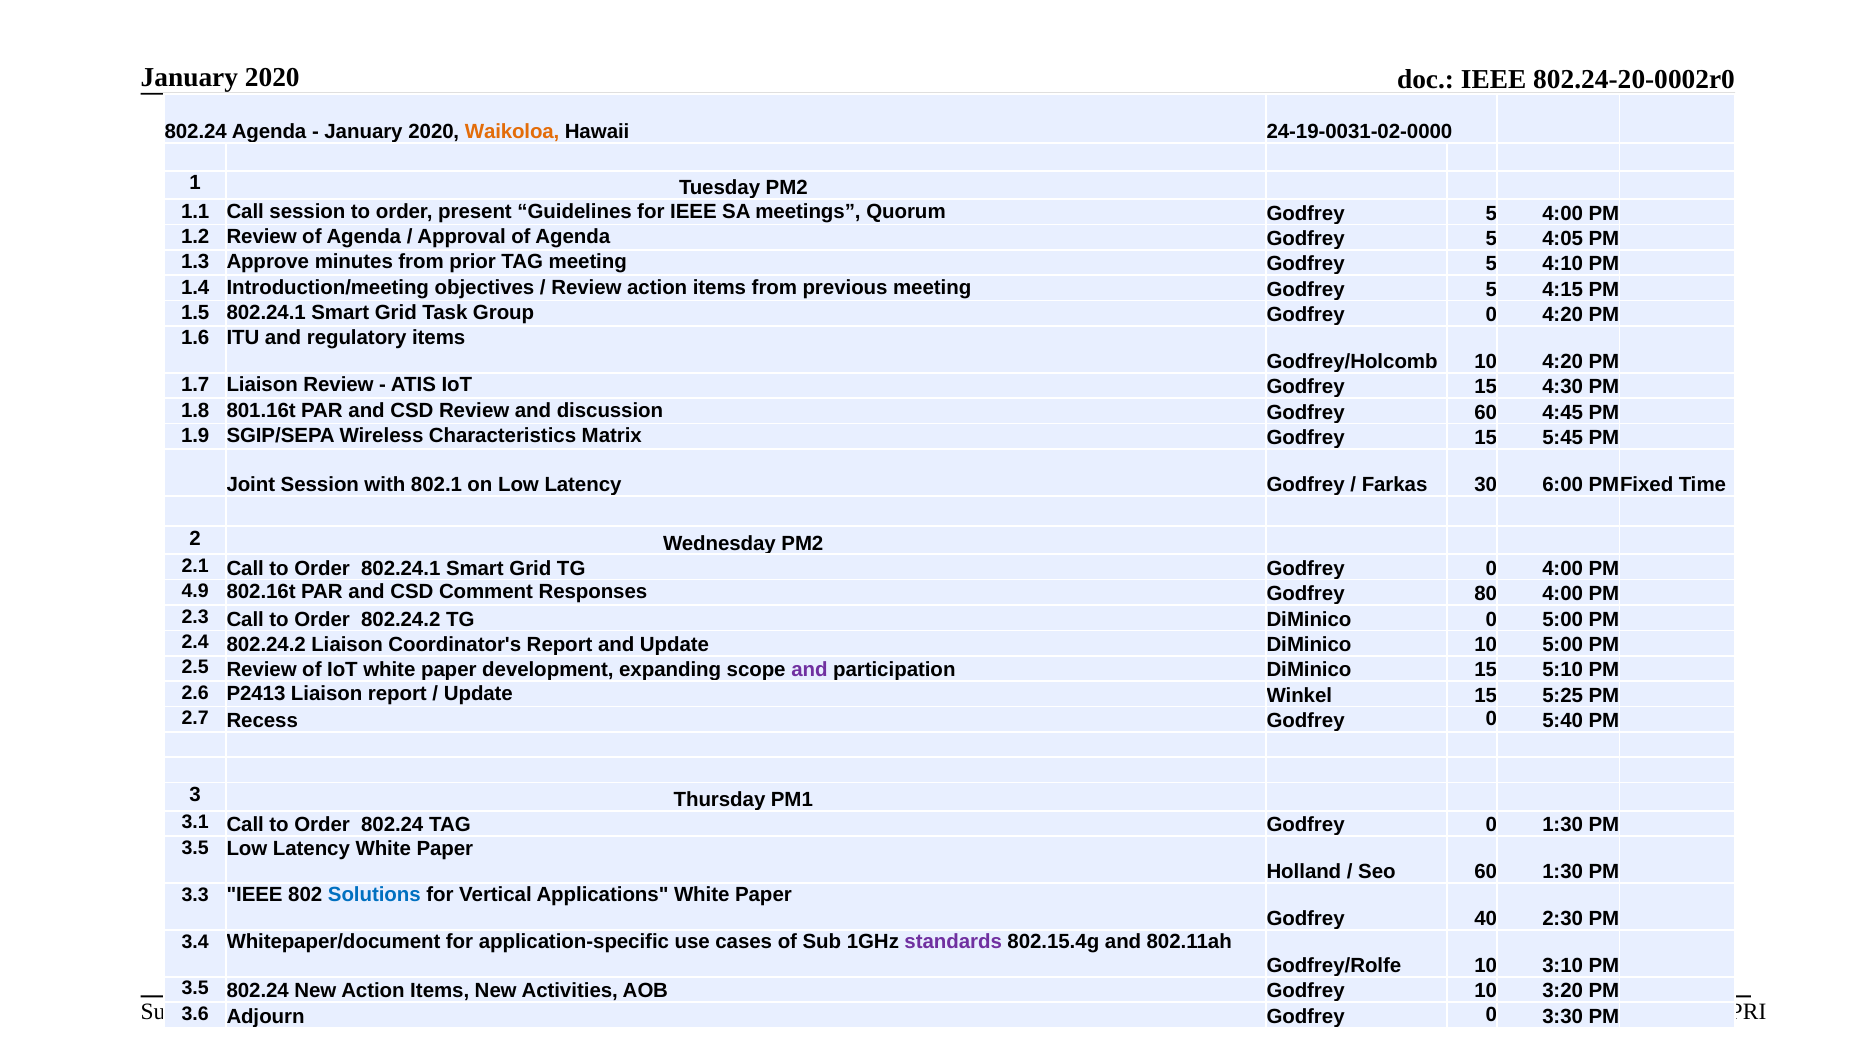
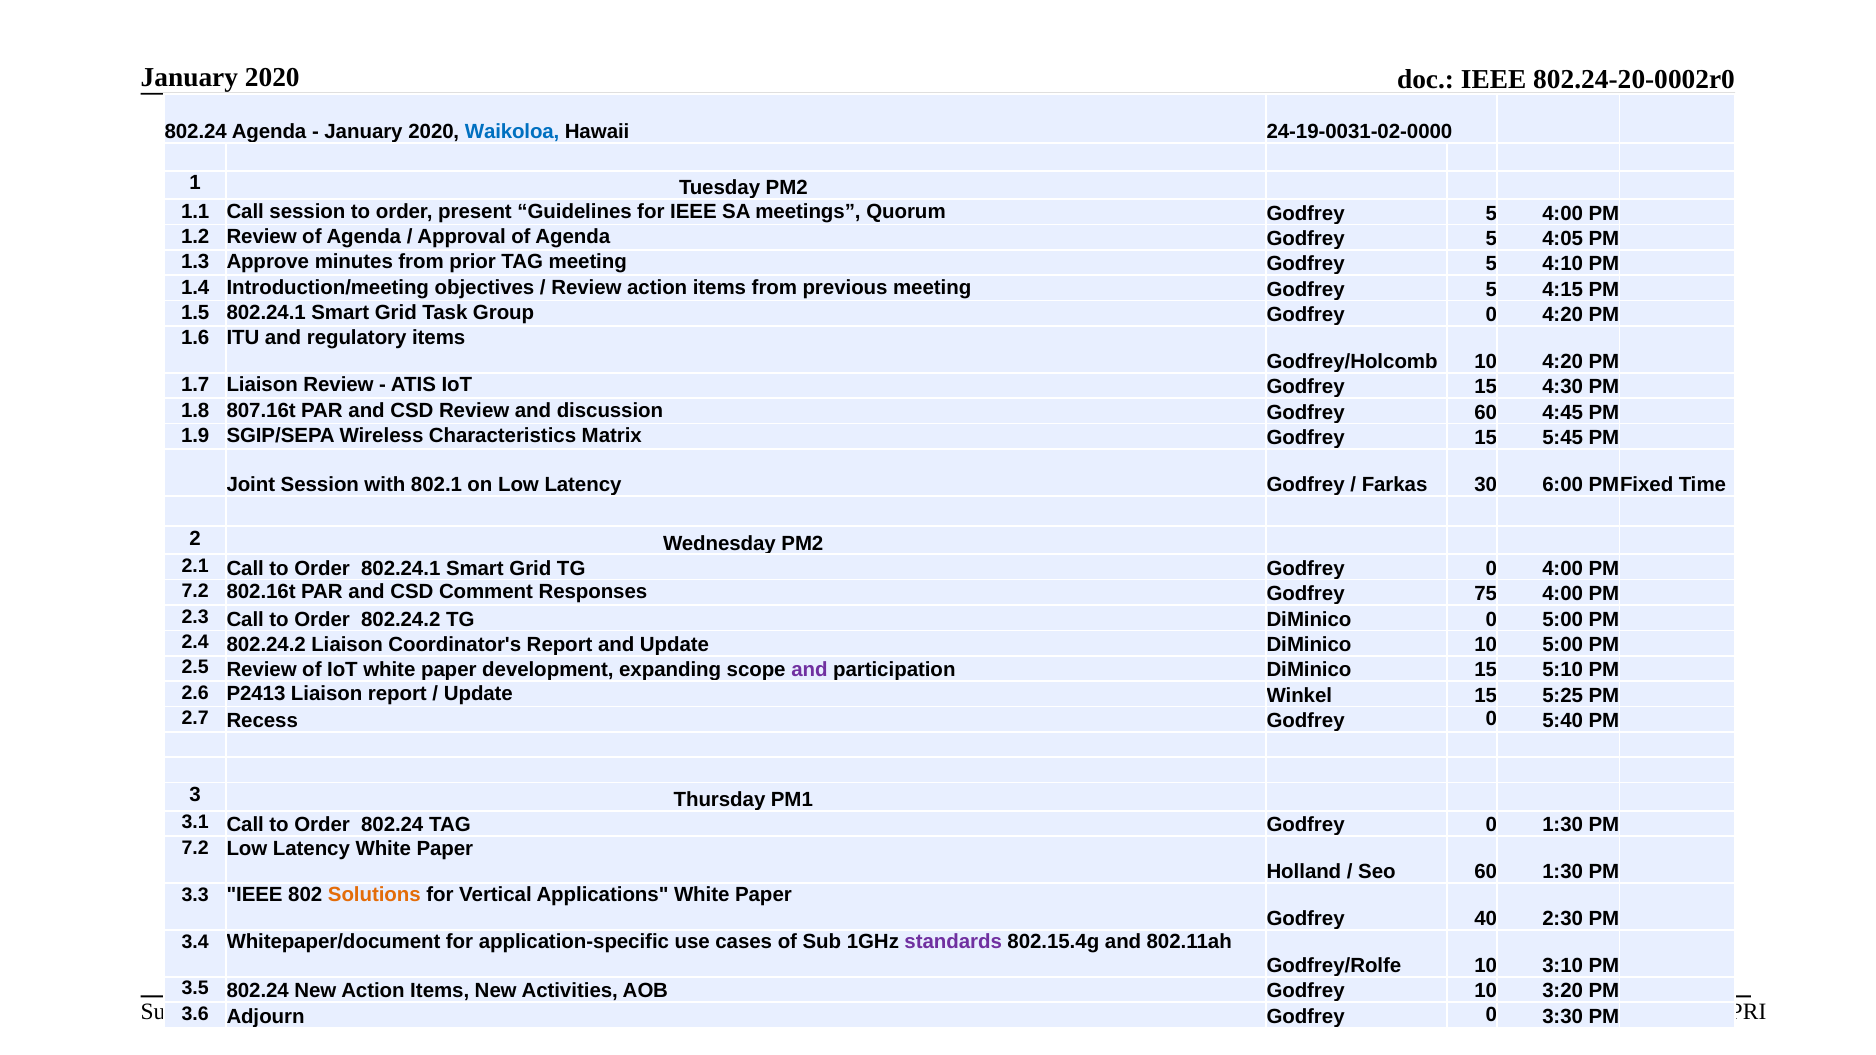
Waikoloa colour: orange -> blue
801.16t: 801.16t -> 807.16t
4.9 at (195, 591): 4.9 -> 7.2
80: 80 -> 75
3.5 at (195, 848): 3.5 -> 7.2
Solutions colour: blue -> orange
